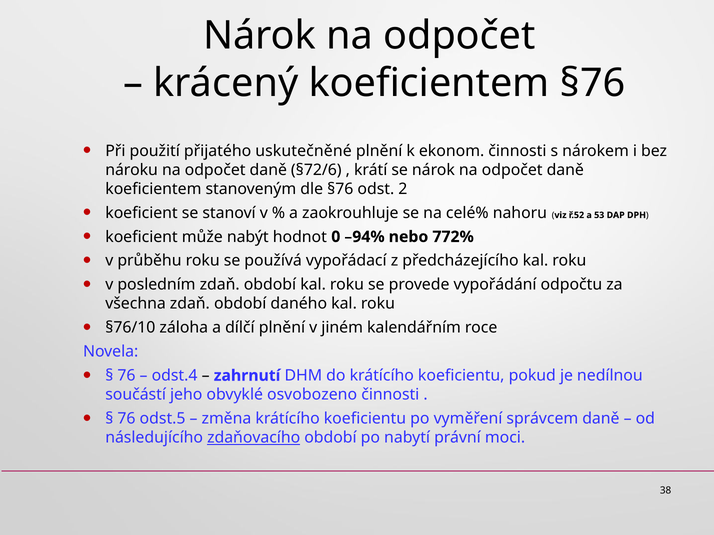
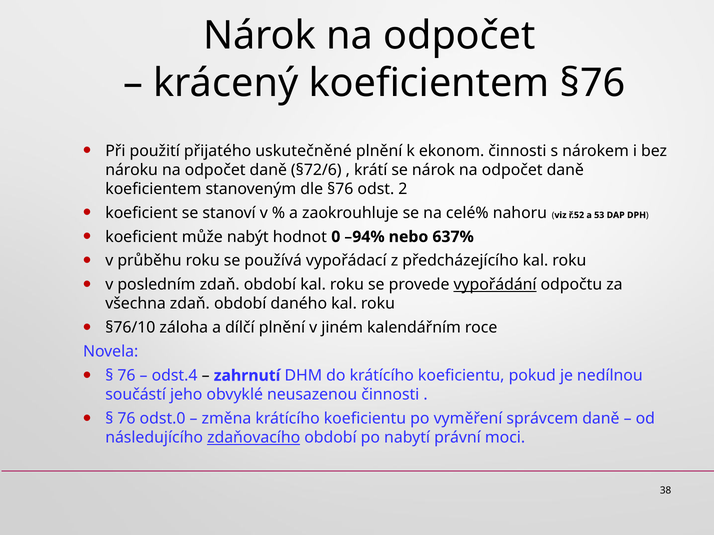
772%: 772% -> 637%
vypořádání underline: none -> present
osvobozeno: osvobozeno -> neusazenou
odst.5: odst.5 -> odst.0
